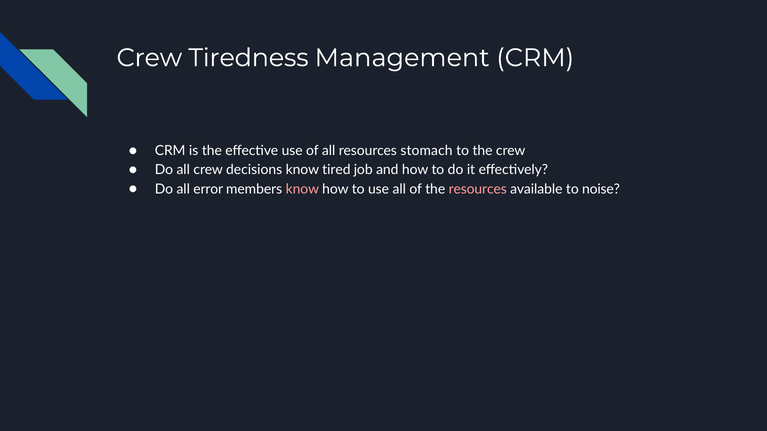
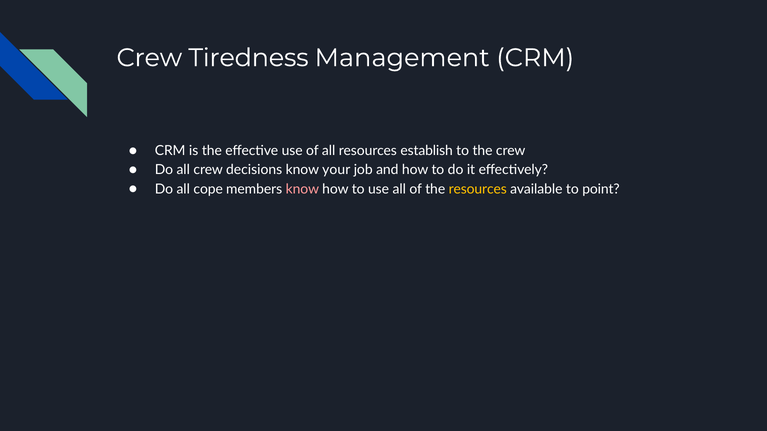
stomach: stomach -> establish
tired: tired -> your
error: error -> cope
resources at (478, 189) colour: pink -> yellow
noise: noise -> point
